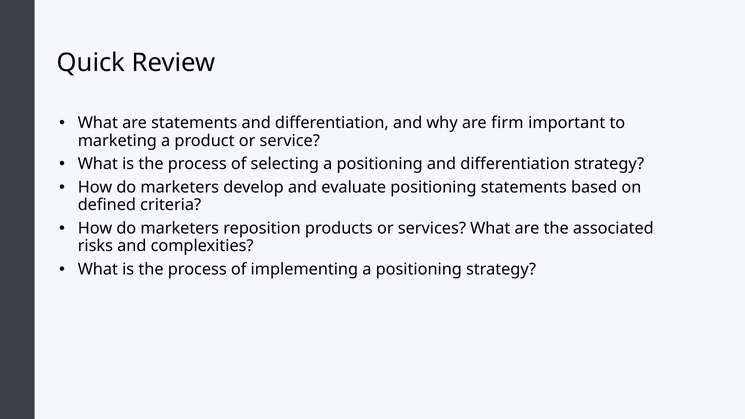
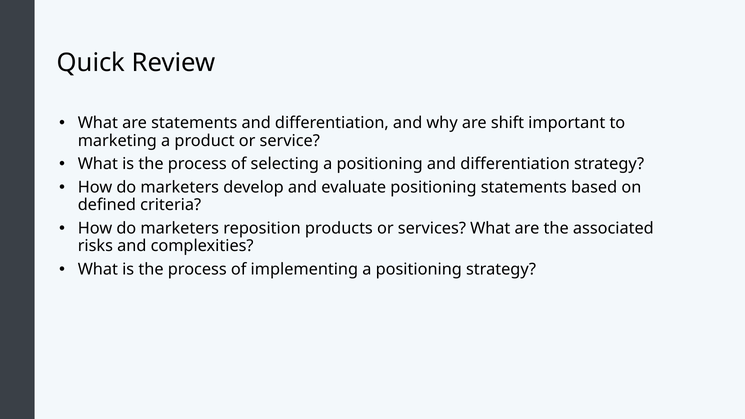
firm: firm -> shift
